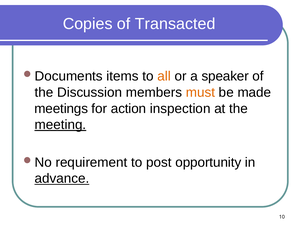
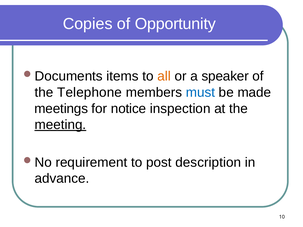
Transacted: Transacted -> Opportunity
Discussion: Discussion -> Telephone
must colour: orange -> blue
action: action -> notice
opportunity: opportunity -> description
advance underline: present -> none
